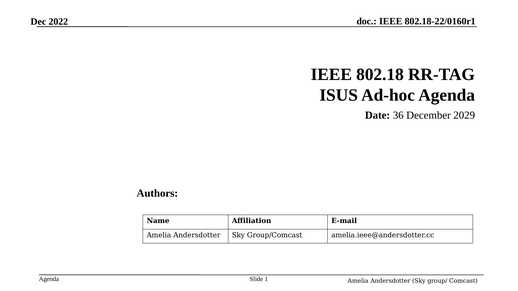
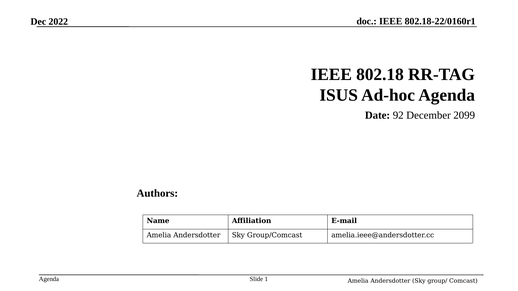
36: 36 -> 92
2029: 2029 -> 2099
